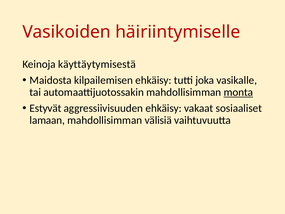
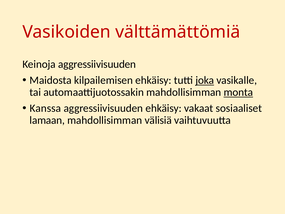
häiriintymiselle: häiriintymiselle -> välttämättömiä
Keinoja käyttäytymisestä: käyttäytymisestä -> aggressiivisuuden
joka underline: none -> present
Estyvät: Estyvät -> Kanssa
